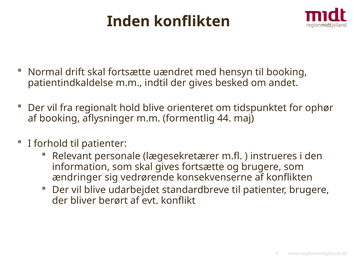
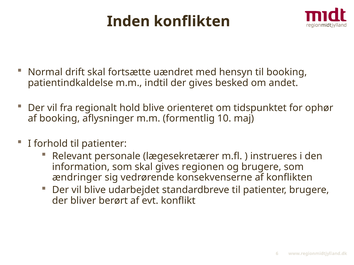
44: 44 -> 10
gives fortsætte: fortsætte -> regionen
